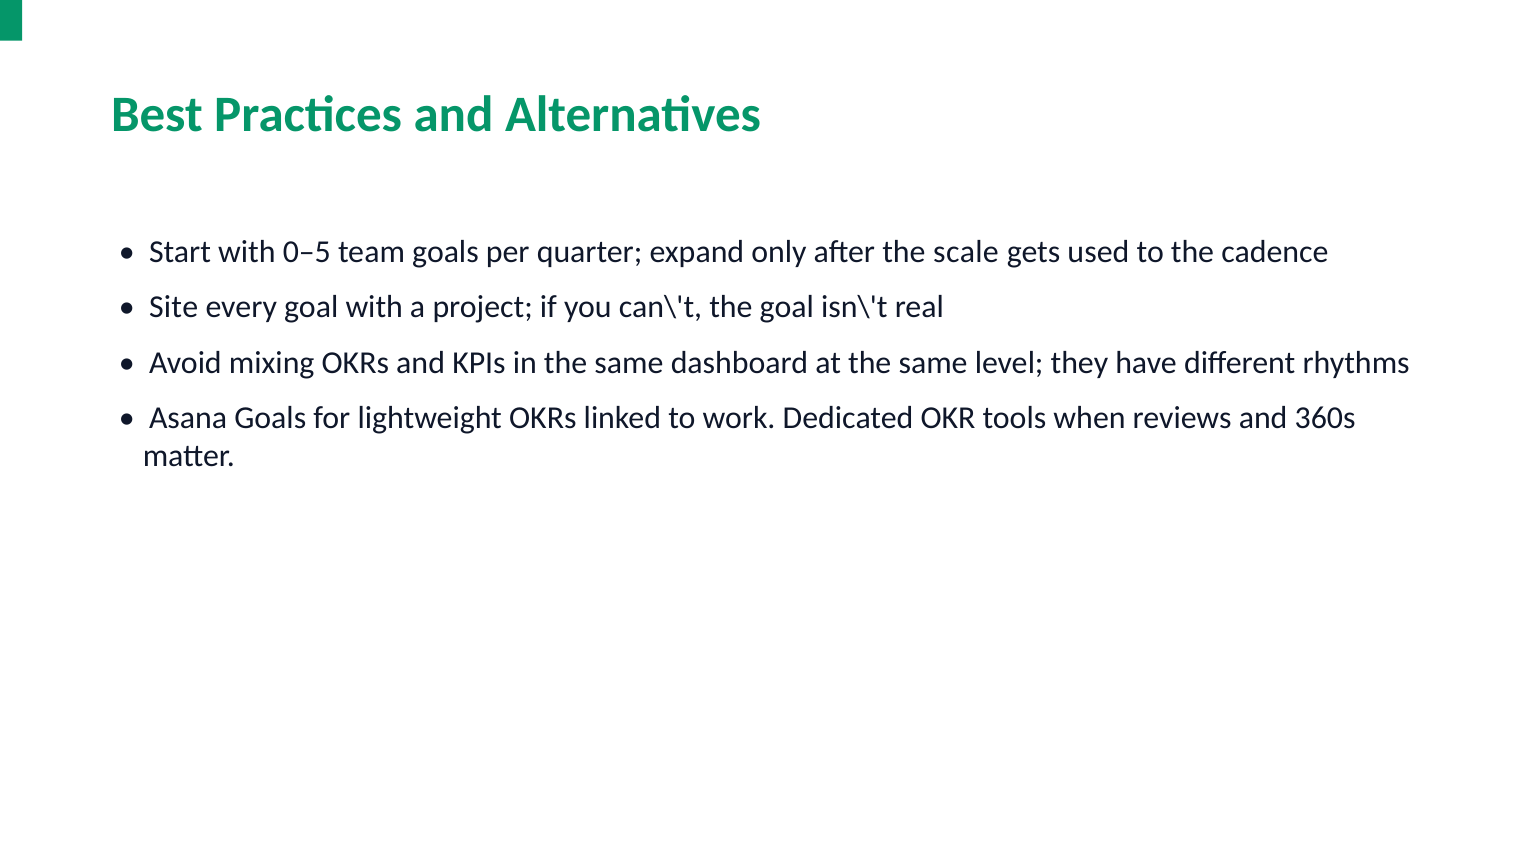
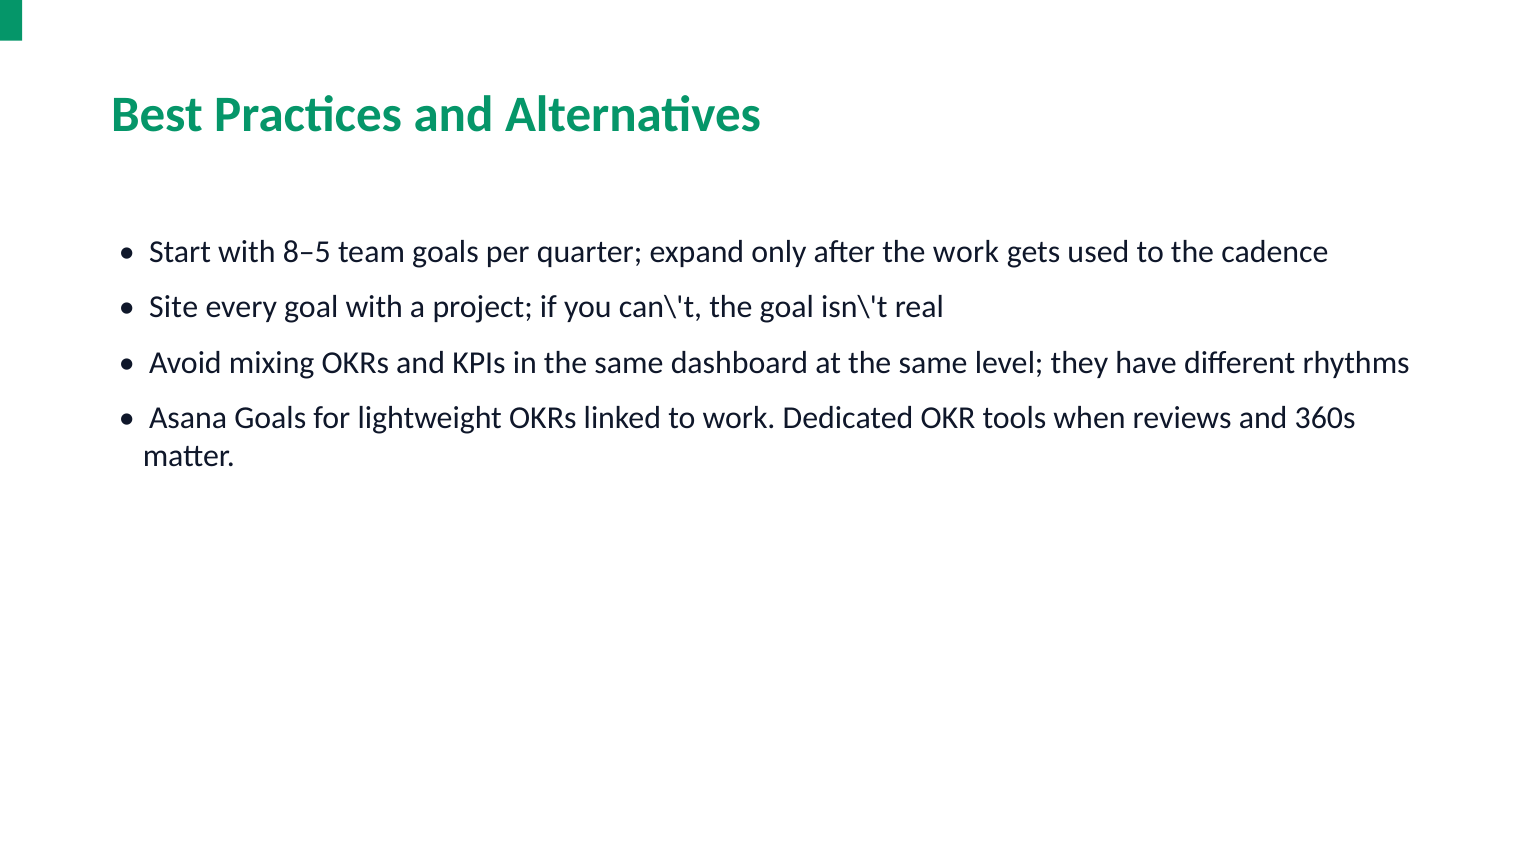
0–5: 0–5 -> 8–5
the scale: scale -> work
